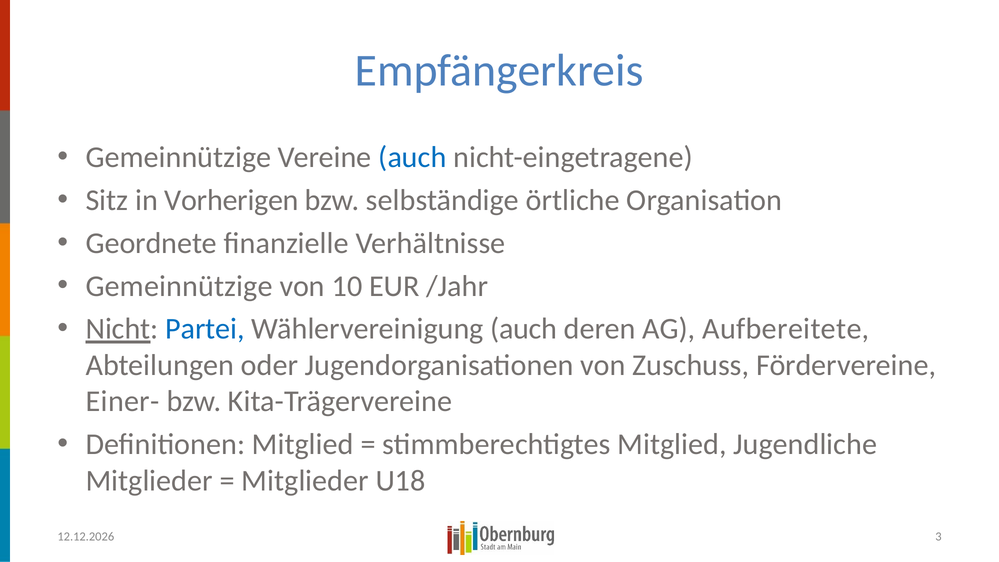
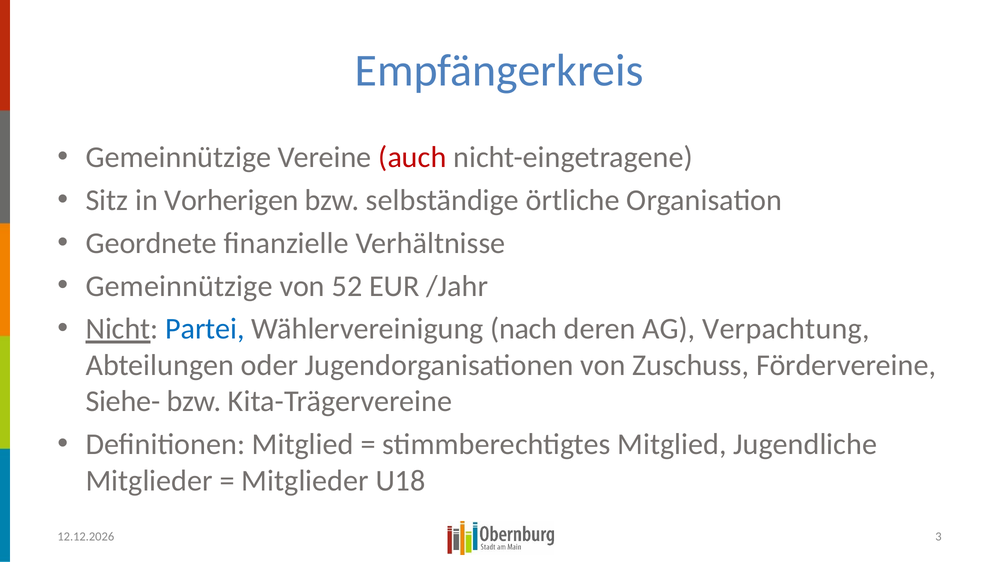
auch at (412, 157) colour: blue -> red
10: 10 -> 52
Wählervereinigung auch: auch -> nach
Aufbereitete: Aufbereitete -> Verpachtung
Einer-: Einer- -> Siehe-
